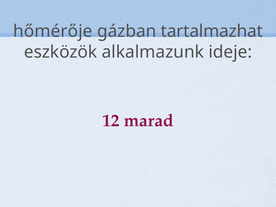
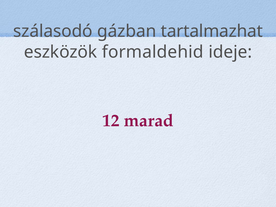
hőmérője: hőmérője -> szálasodó
alkalmazunk: alkalmazunk -> formaldehid
